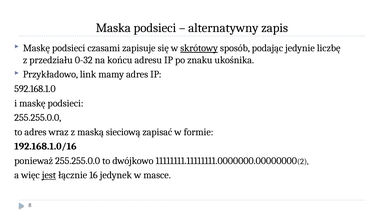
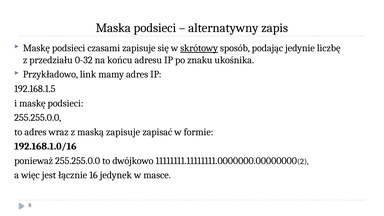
592.168.1.0: 592.168.1.0 -> 192.168.1.5
maską sieciową: sieciową -> zapisuje
jest underline: present -> none
